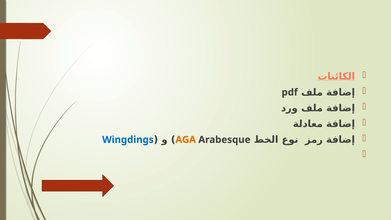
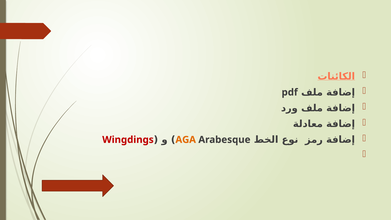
Wingdings colour: blue -> red
